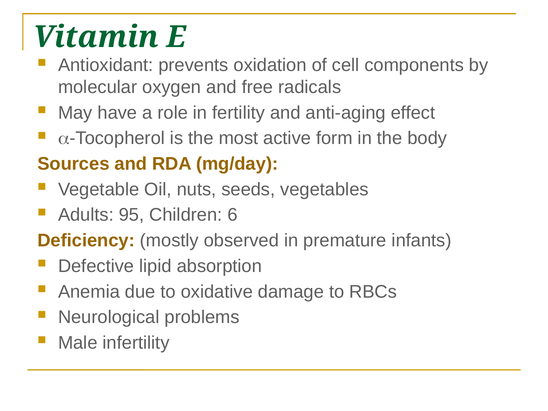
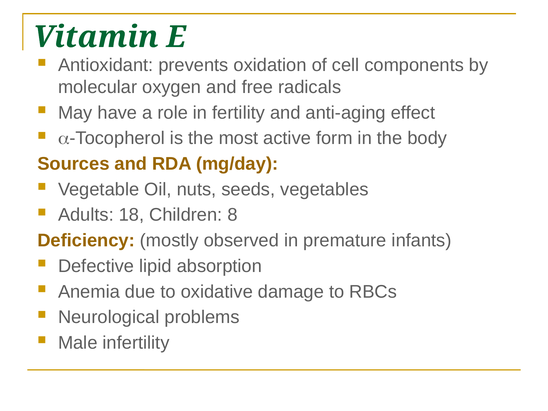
95: 95 -> 18
6: 6 -> 8
